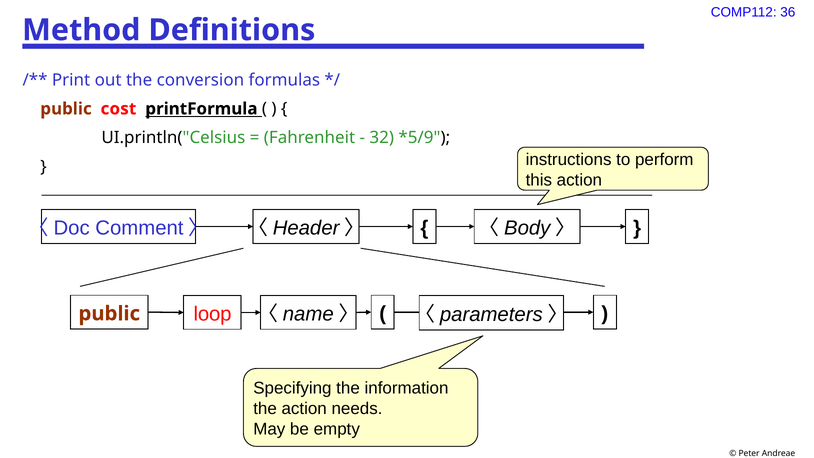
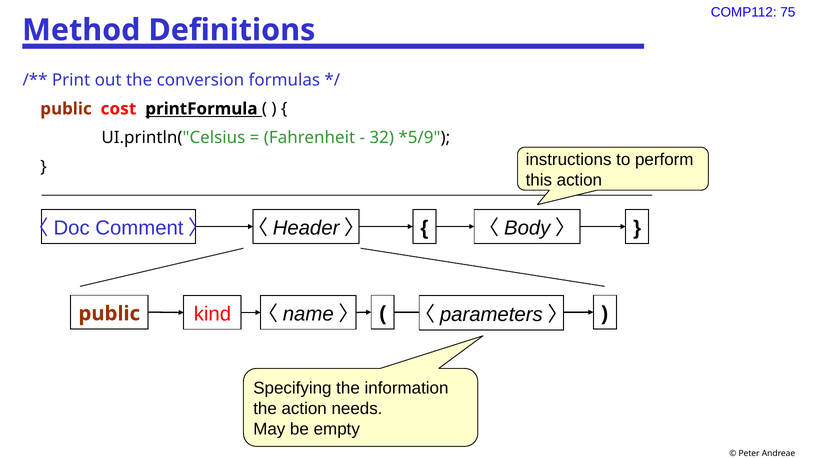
36: 36 -> 75
loop: loop -> kind
